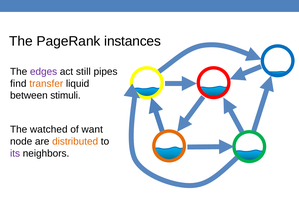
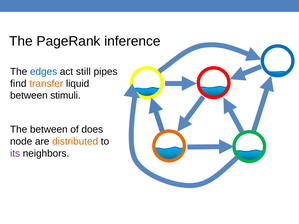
instances: instances -> inference
edges colour: purple -> blue
The watched: watched -> between
want: want -> does
